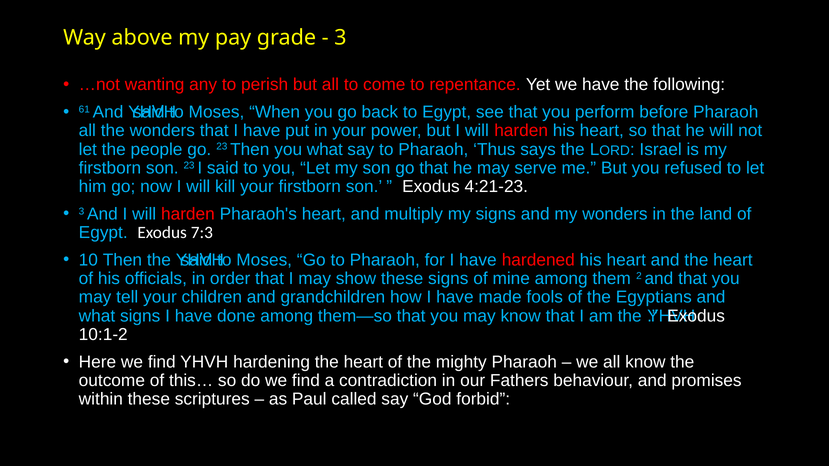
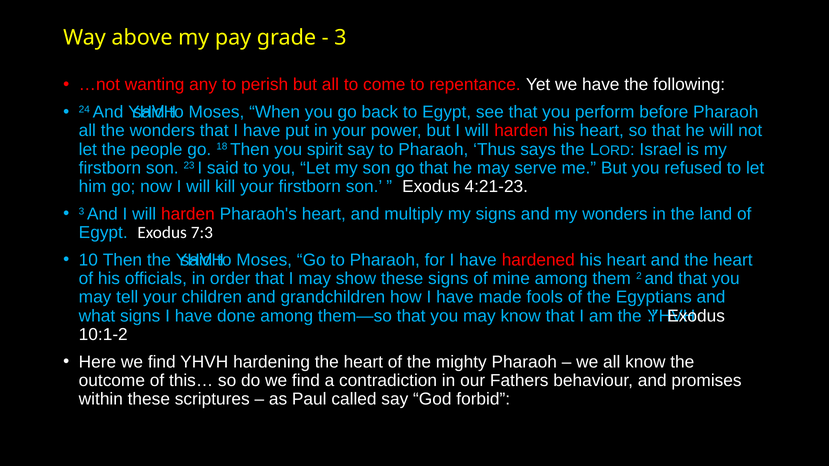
61: 61 -> 24
go 23: 23 -> 18
you what: what -> spirit
